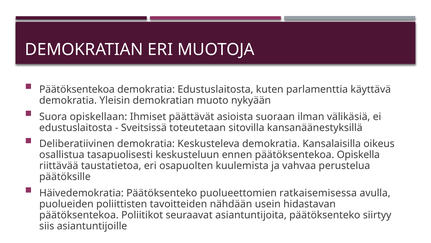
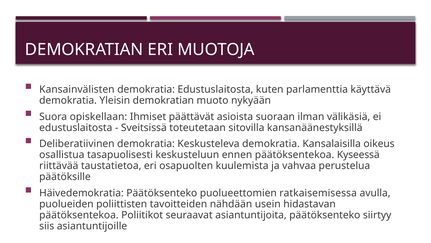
Päätöksentekoa at (77, 89): Päätöksentekoa -> Kansainvälisten
Opiskella: Opiskella -> Kyseessä
